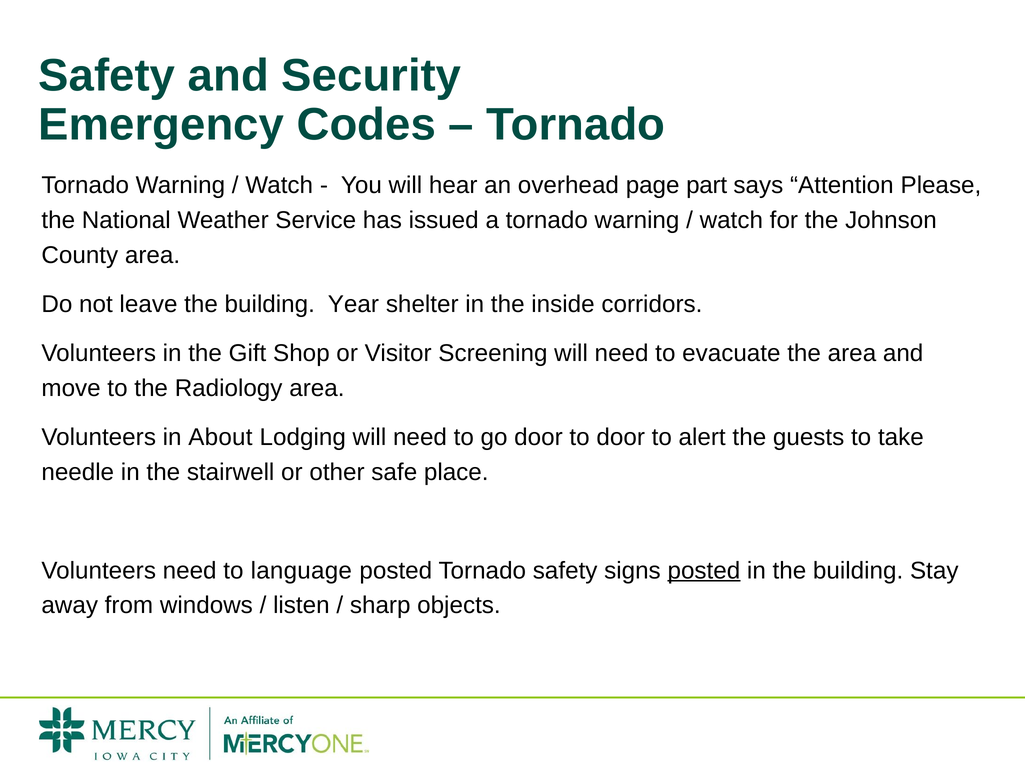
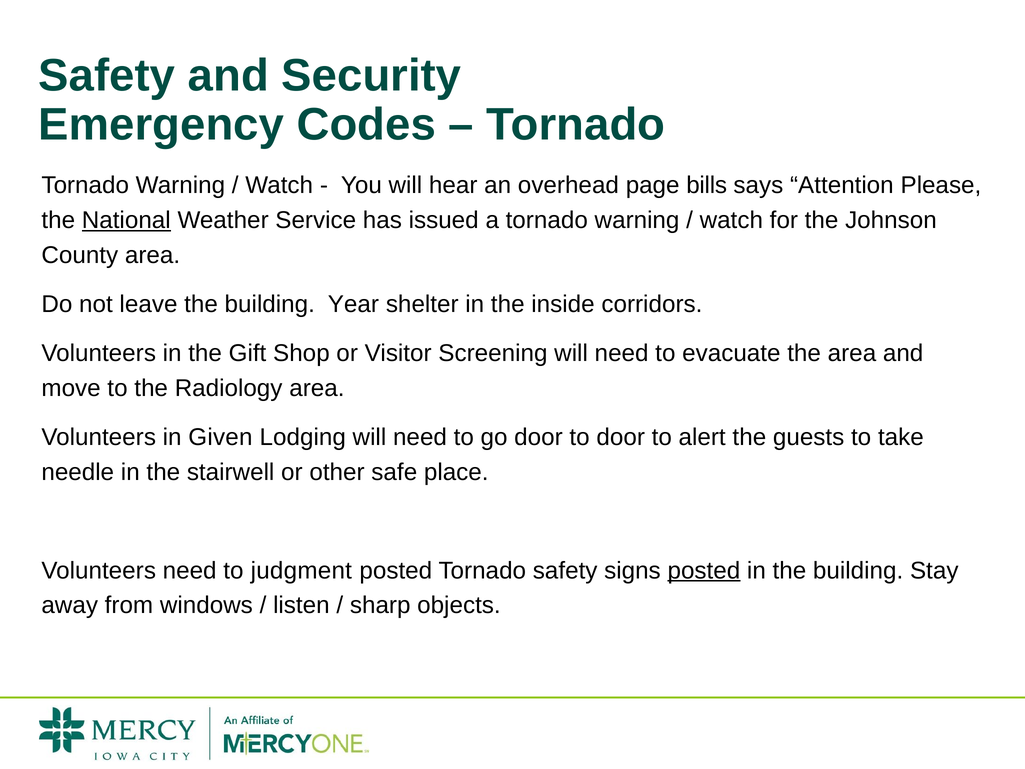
part: part -> bills
National underline: none -> present
About: About -> Given
language: language -> judgment
